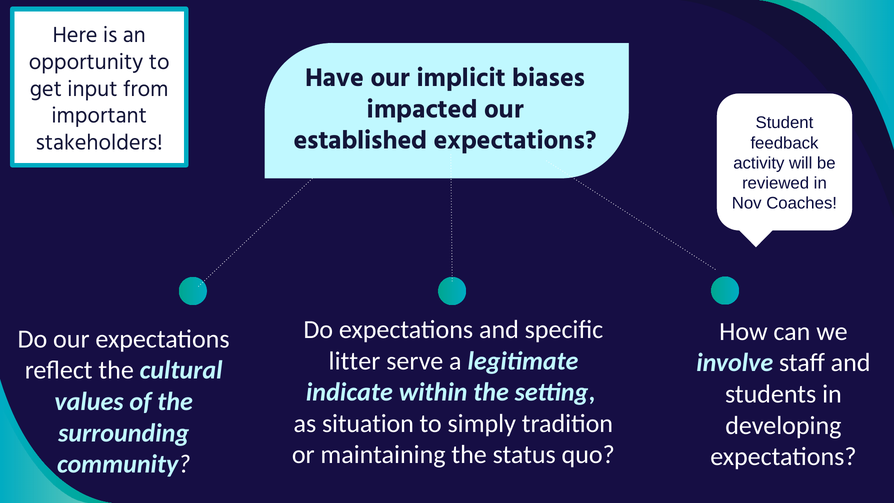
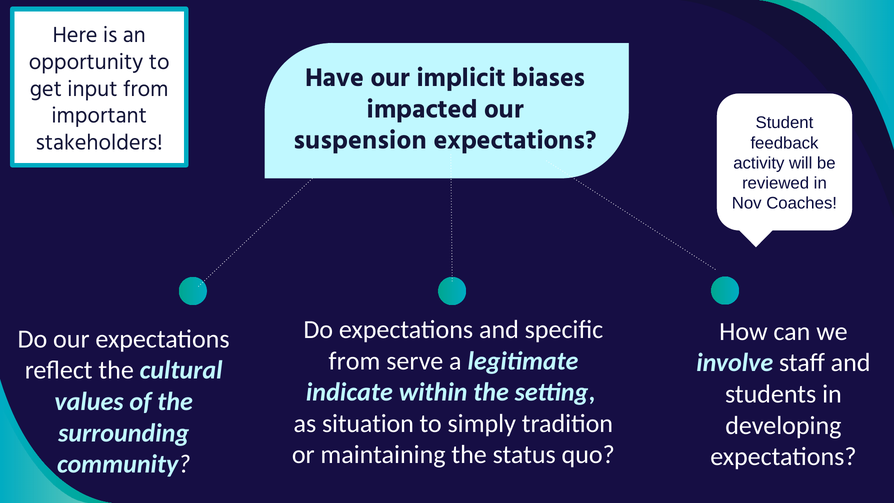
established: established -> suspension
litter at (355, 361): litter -> from
